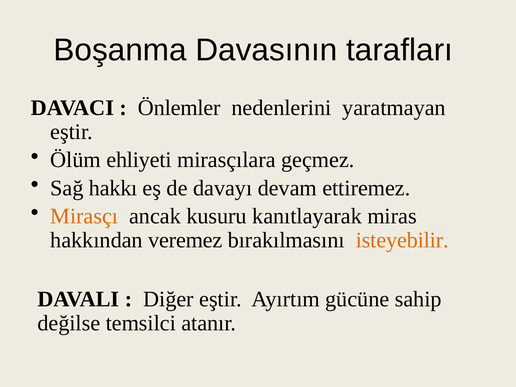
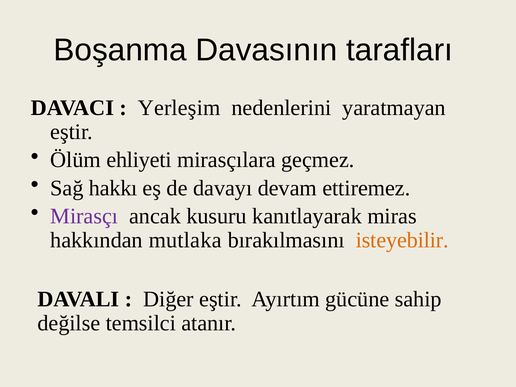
Önlemler: Önlemler -> Yerleşim
Mirasçı colour: orange -> purple
veremez: veremez -> mutlaka
